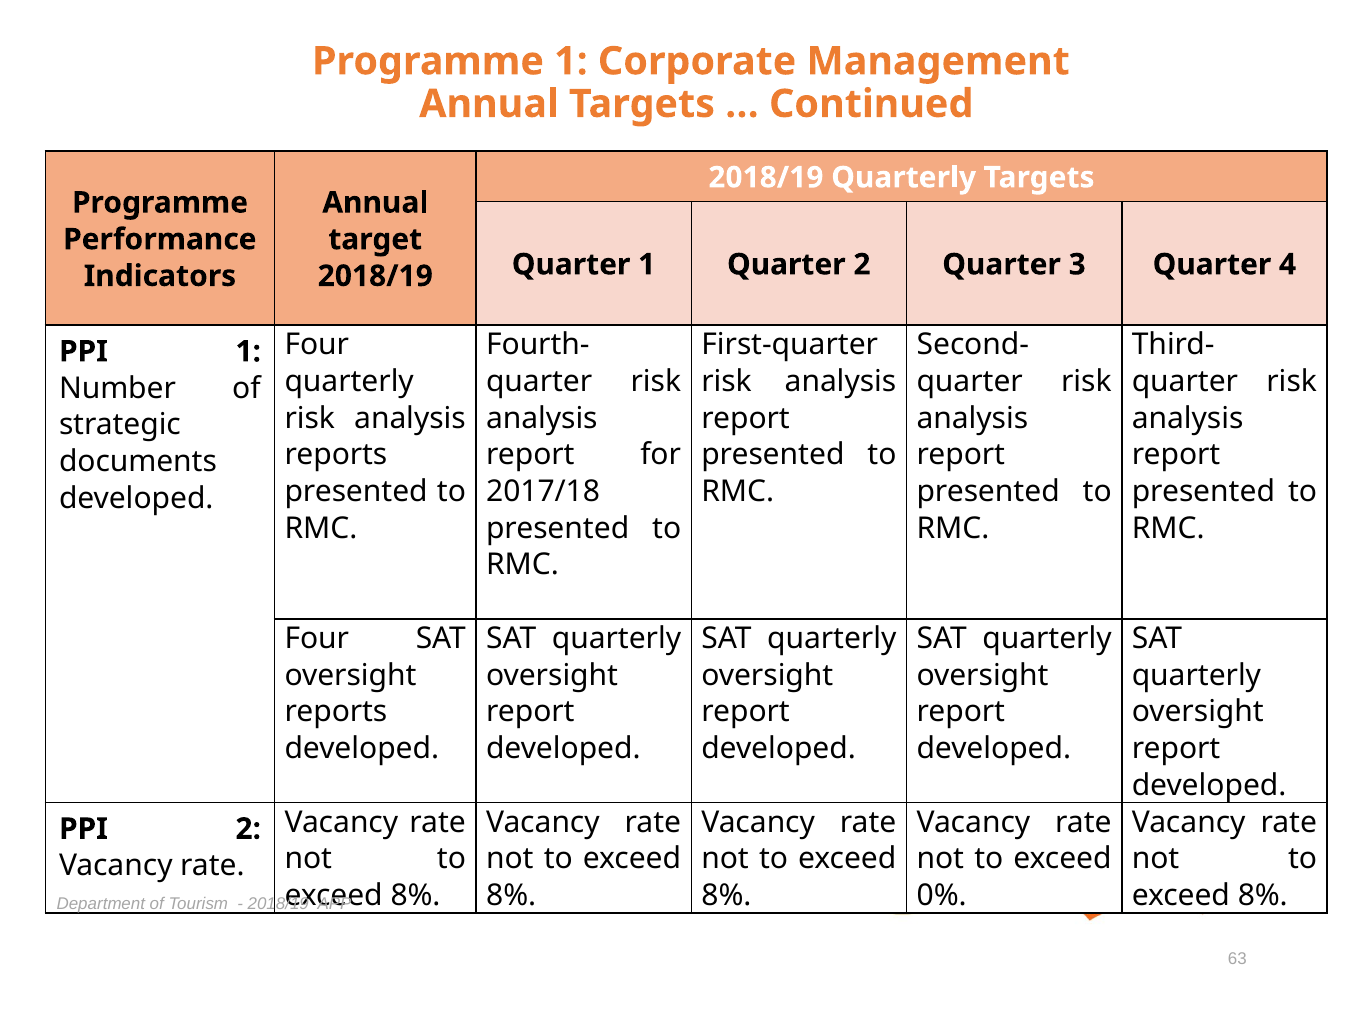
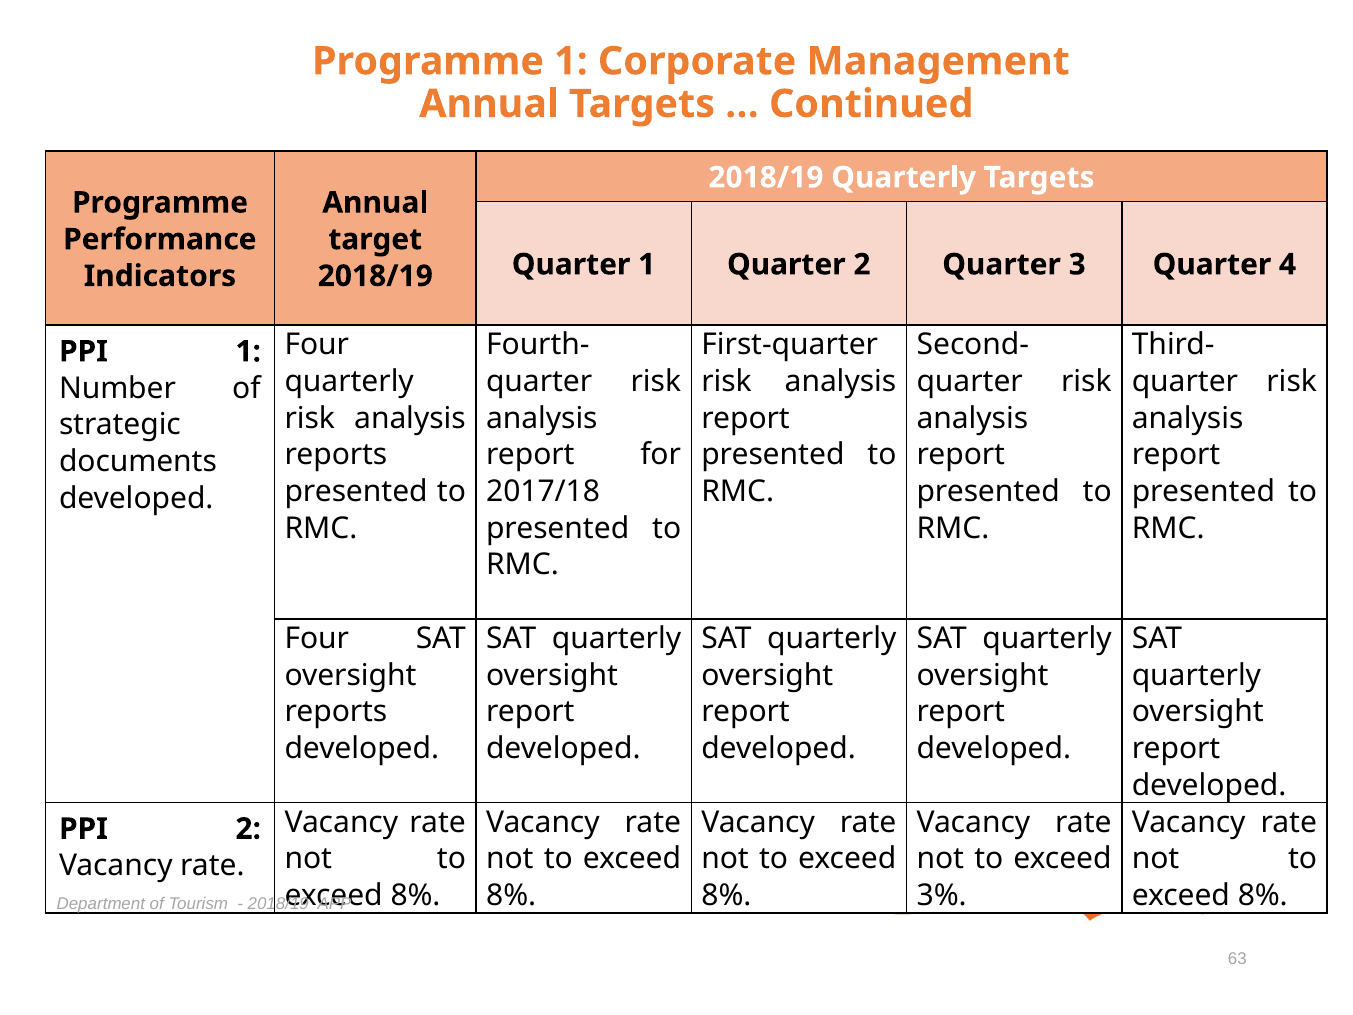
0%: 0% -> 3%
